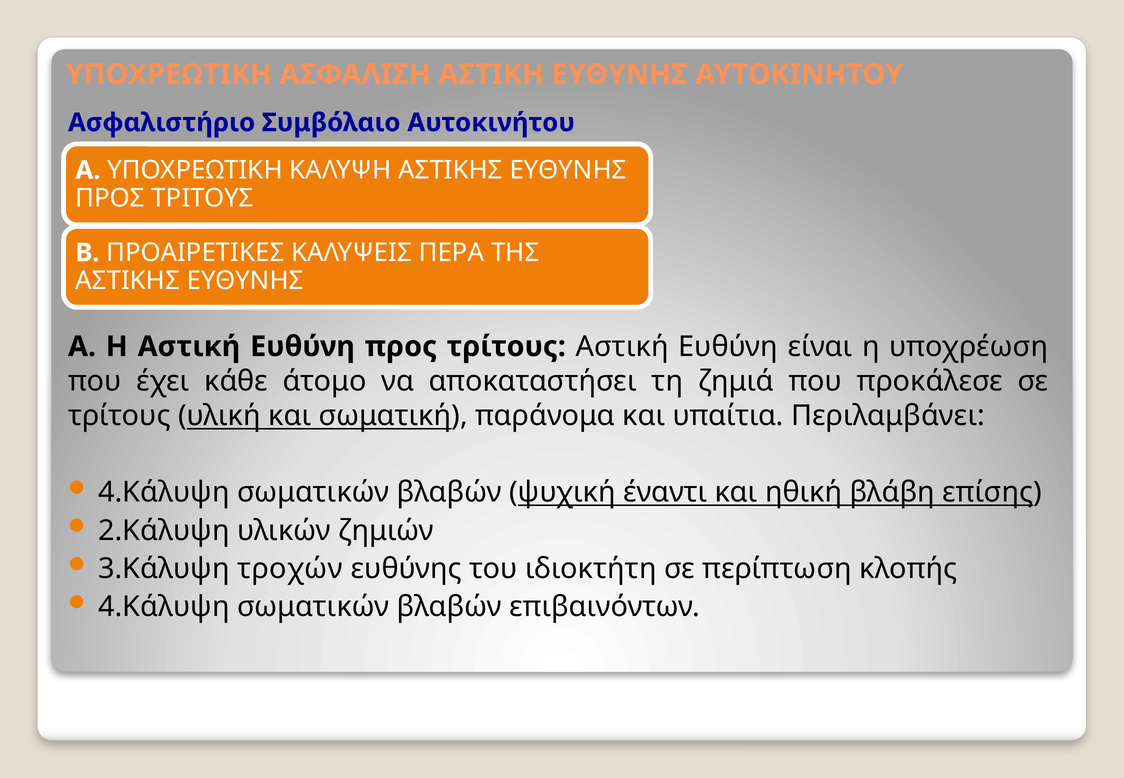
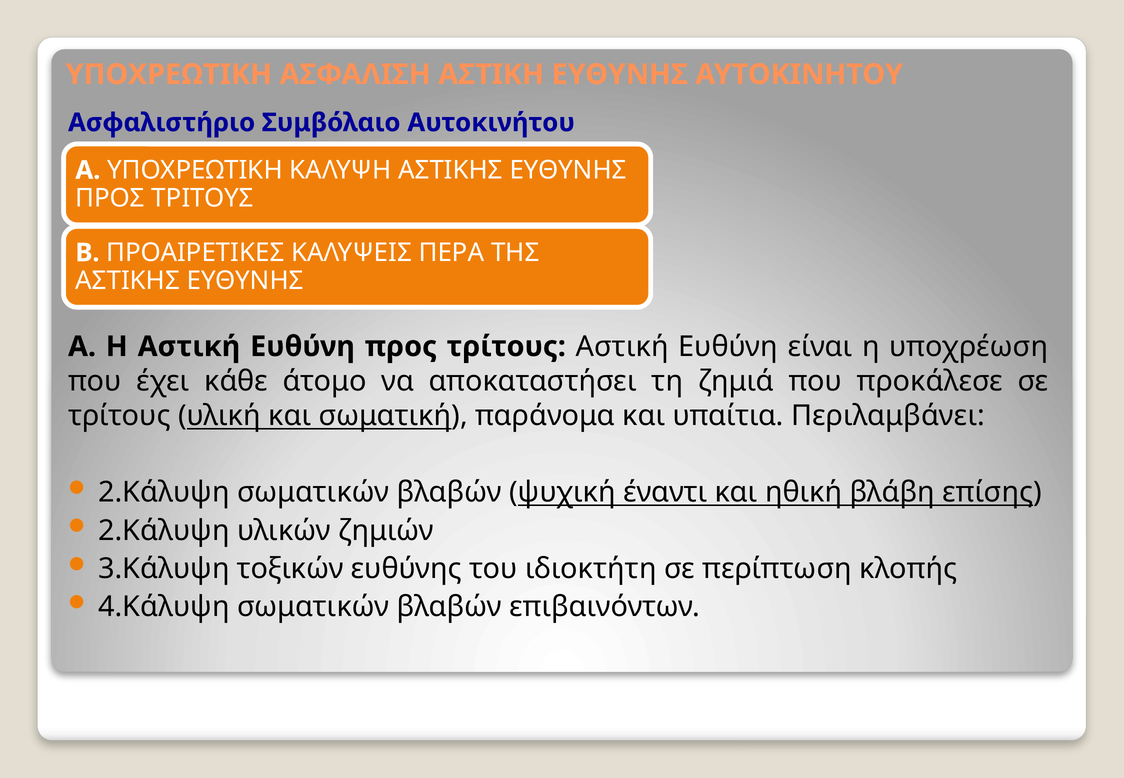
4.Κάλυψη at (164, 492): 4.Κάλυψη -> 2.Κάλυψη
τροχών: τροχών -> τοξικών
